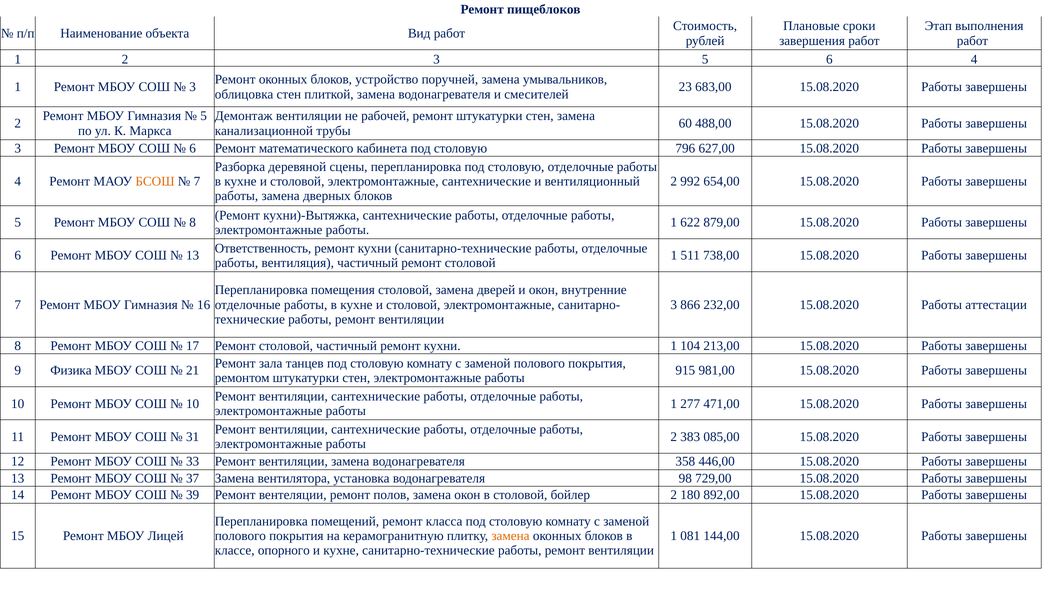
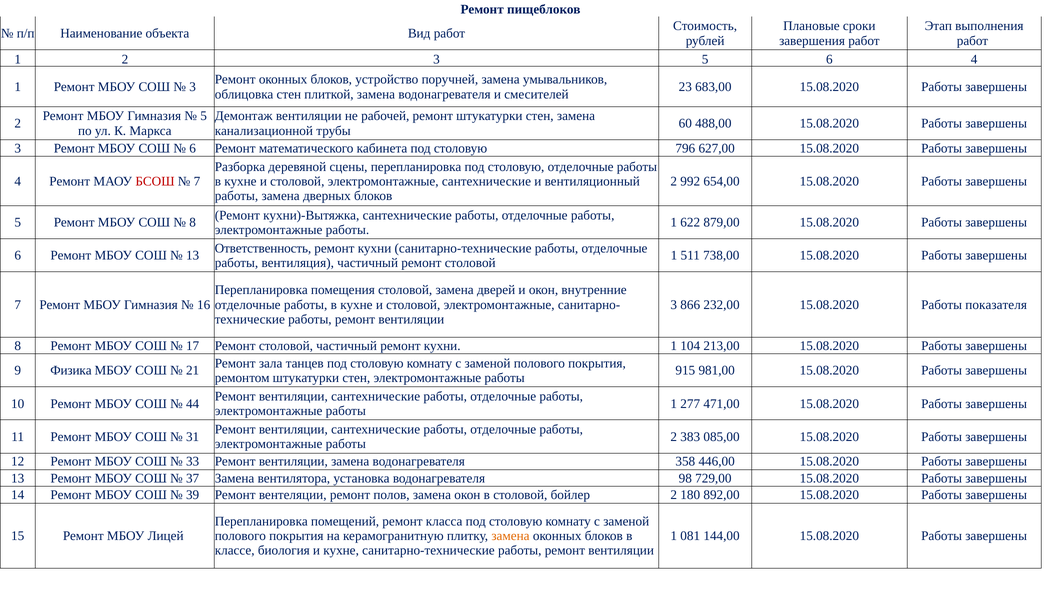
БСОШ colour: orange -> red
аттестации: аттестации -> показателя
10 at (193, 404): 10 -> 44
опорного: опорного -> биология
